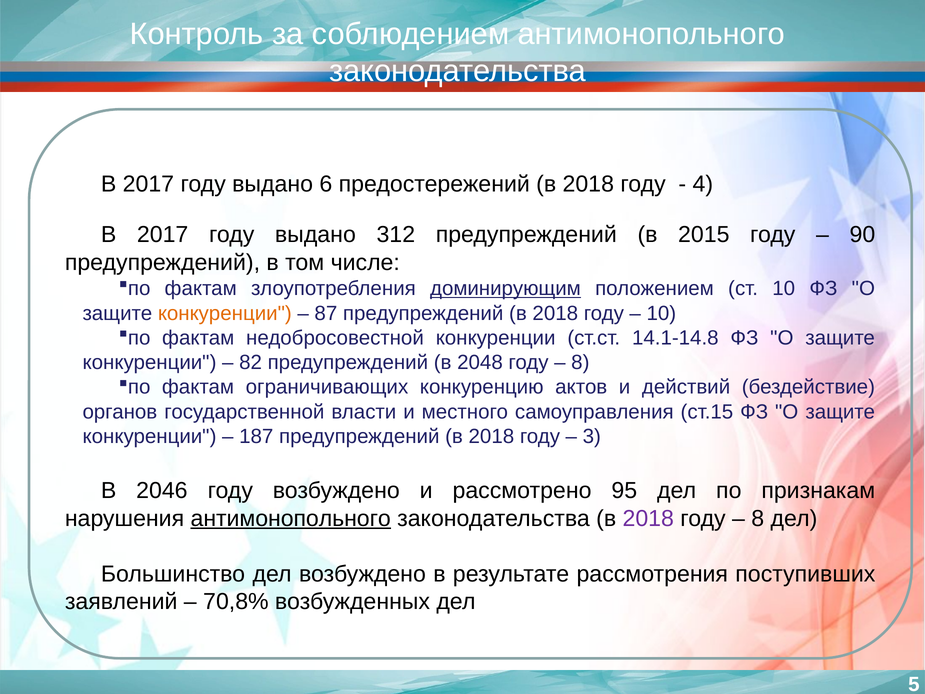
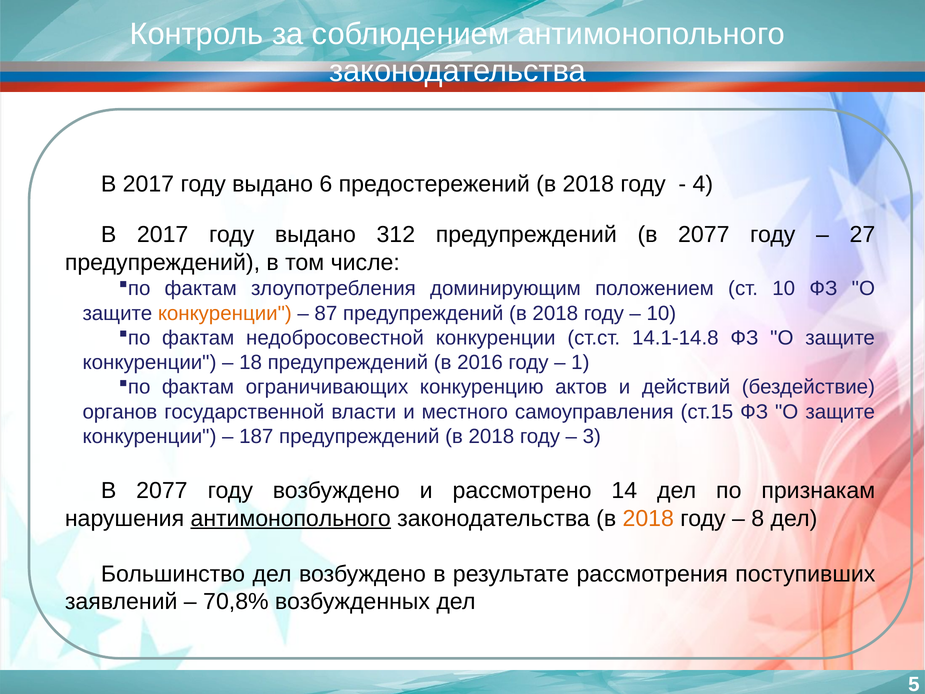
предупреждений в 2015: 2015 -> 2077
90: 90 -> 27
доминирующим underline: present -> none
82: 82 -> 18
2048: 2048 -> 2016
8 at (580, 362): 8 -> 1
2046 at (162, 491): 2046 -> 2077
95: 95 -> 14
2018 at (648, 518) colour: purple -> orange
